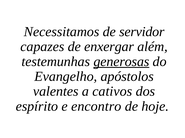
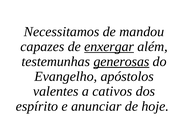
servidor: servidor -> mandou
enxergar underline: none -> present
encontro: encontro -> anunciar
